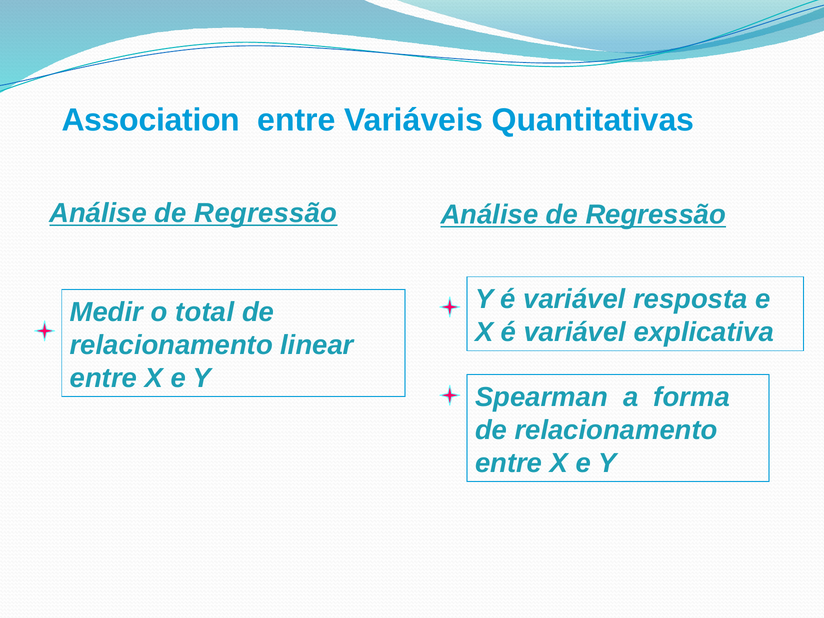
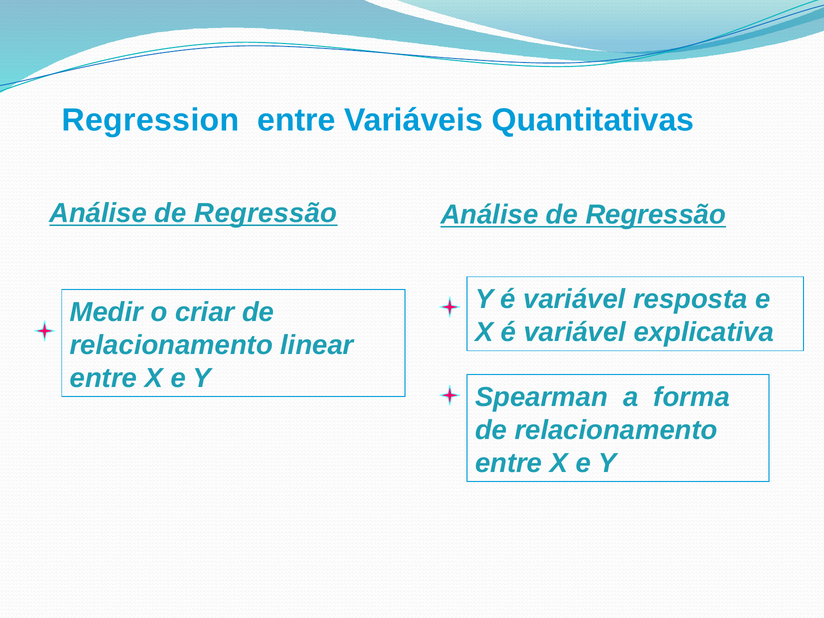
Association: Association -> Regression
total: total -> criar
